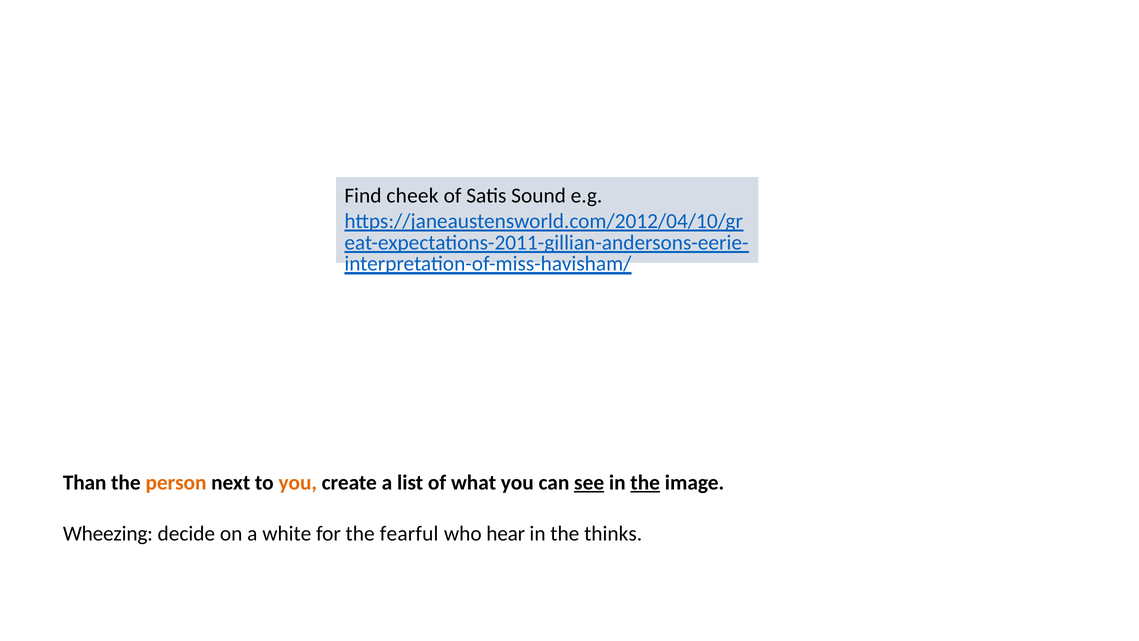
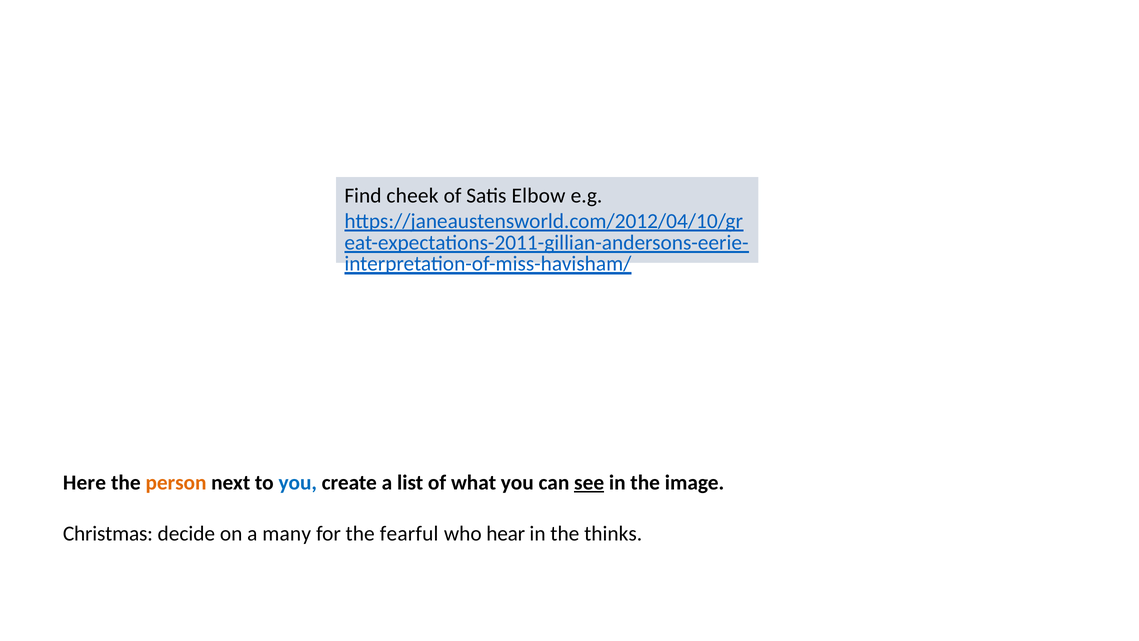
Sound: Sound -> Elbow
Than: Than -> Here
you at (298, 482) colour: orange -> blue
the at (645, 482) underline: present -> none
Wheezing: Wheezing -> Christmas
white: white -> many
